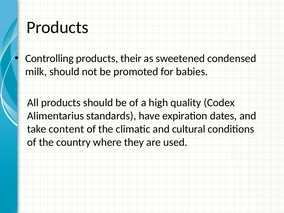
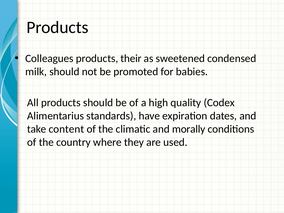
Controlling: Controlling -> Colleagues
cultural: cultural -> morally
